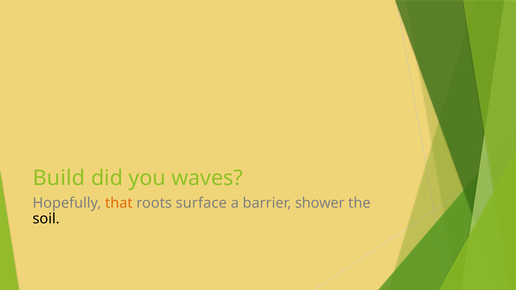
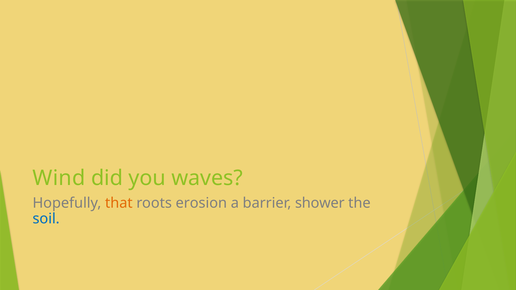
Build: Build -> Wind
surface: surface -> erosion
soil colour: black -> blue
